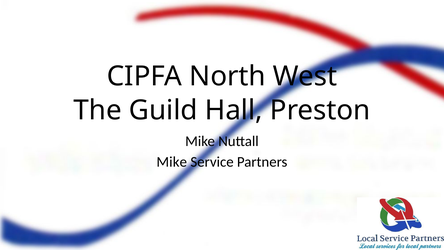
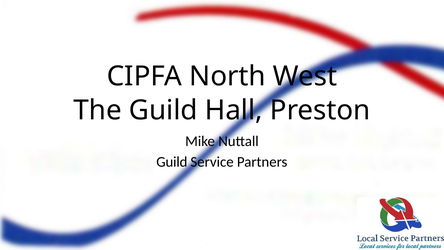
Mike at (172, 162): Mike -> Guild
